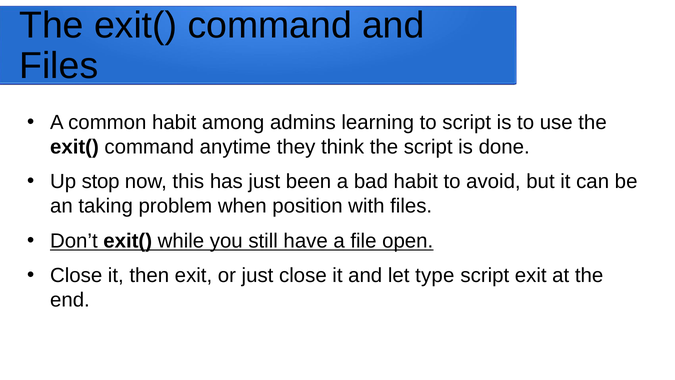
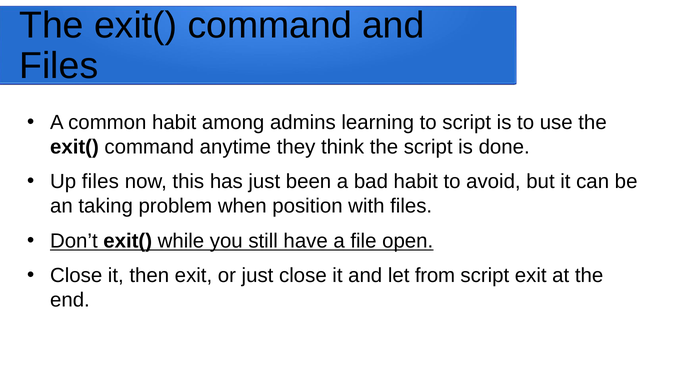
Up stop: stop -> files
type: type -> from
